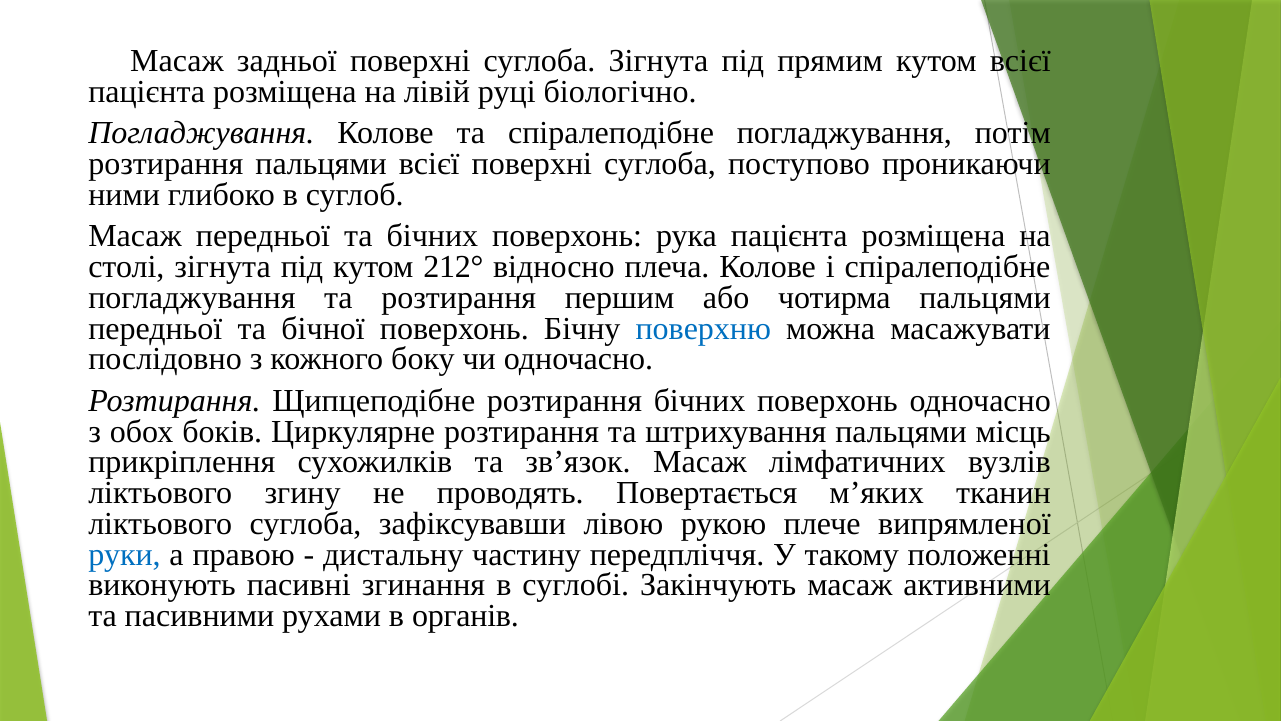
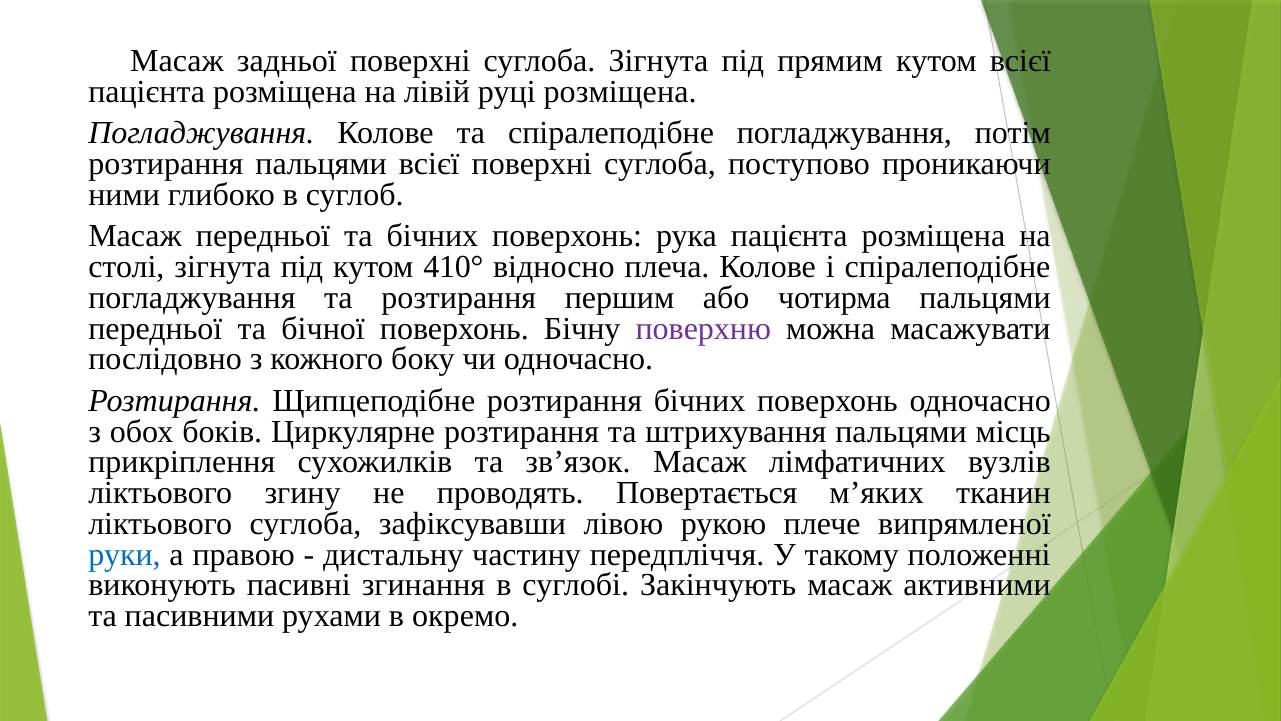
руці біологічно: біологічно -> розміщена
212°: 212° -> 410°
поверхню colour: blue -> purple
органів: органів -> окремо
